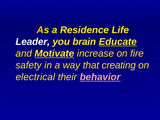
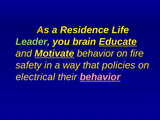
Leader colour: white -> light green
Motivate increase: increase -> behavior
creating: creating -> policies
